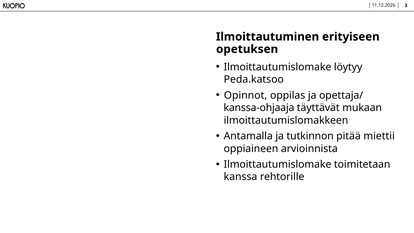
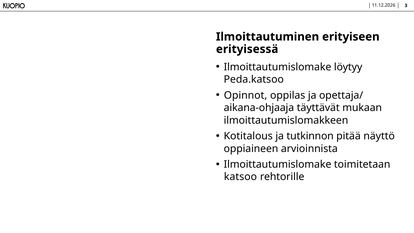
opetuksen: opetuksen -> erityisessä
kanssa-ohjaaja: kanssa-ohjaaja -> aikana-ohjaaja
Antamalla: Antamalla -> Kotitalous
miettii: miettii -> näyttö
kanssa: kanssa -> katsoo
